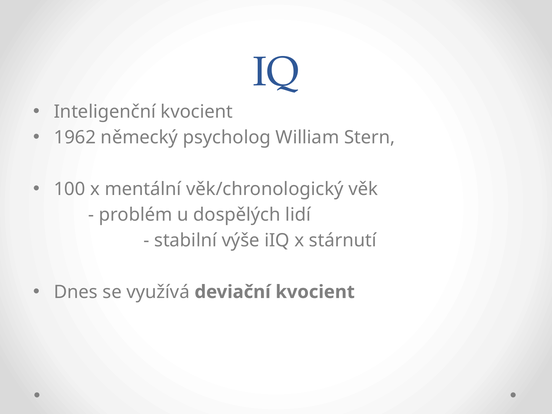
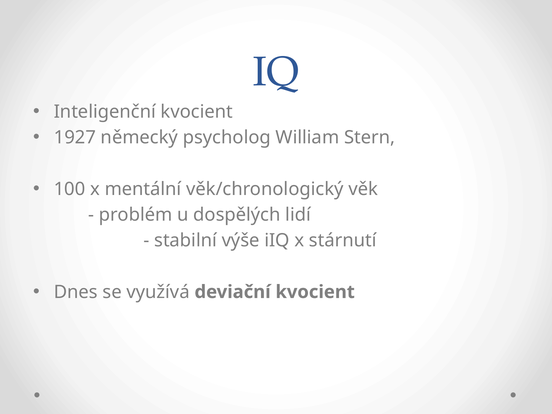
1962: 1962 -> 1927
